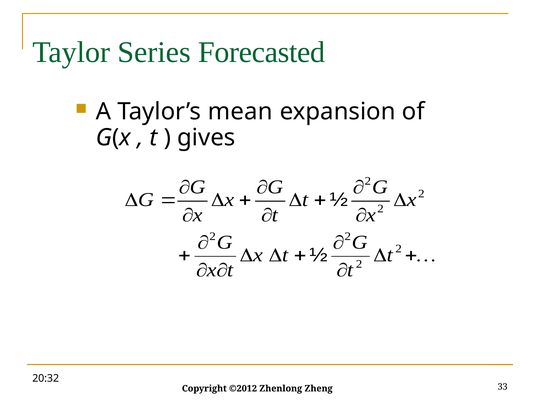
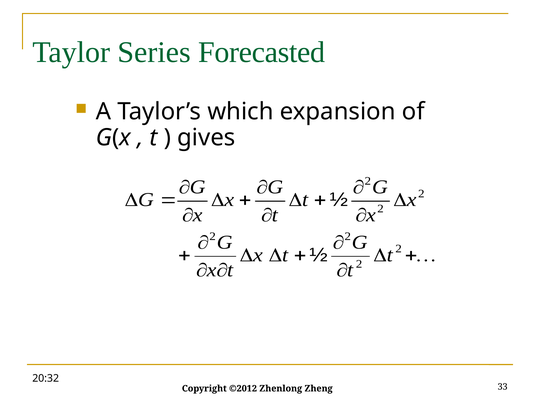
mean: mean -> which
